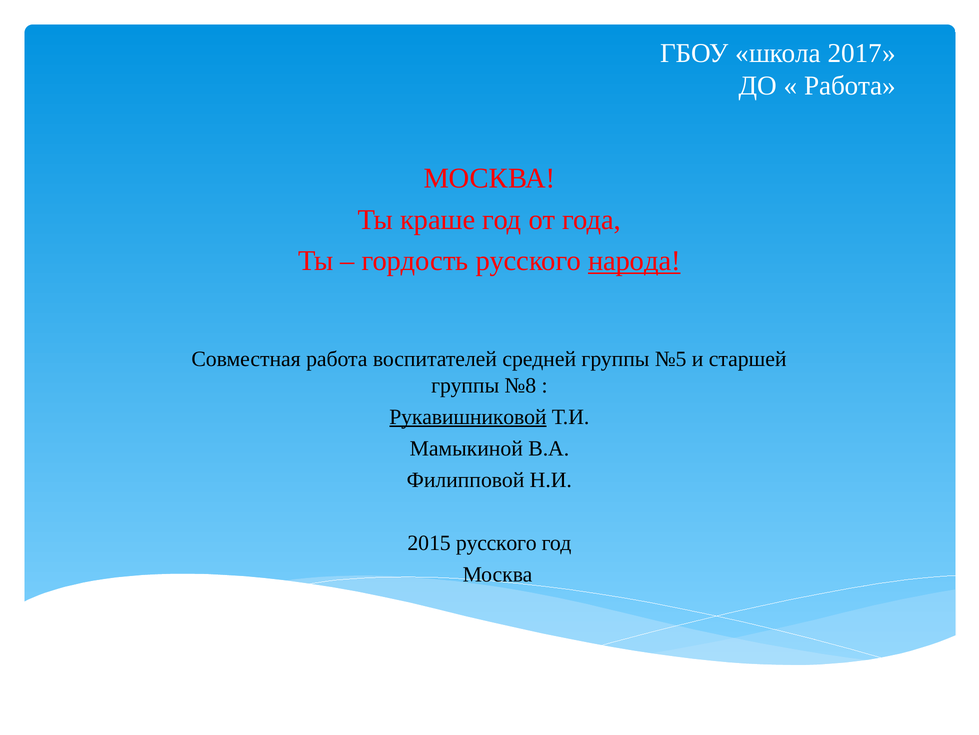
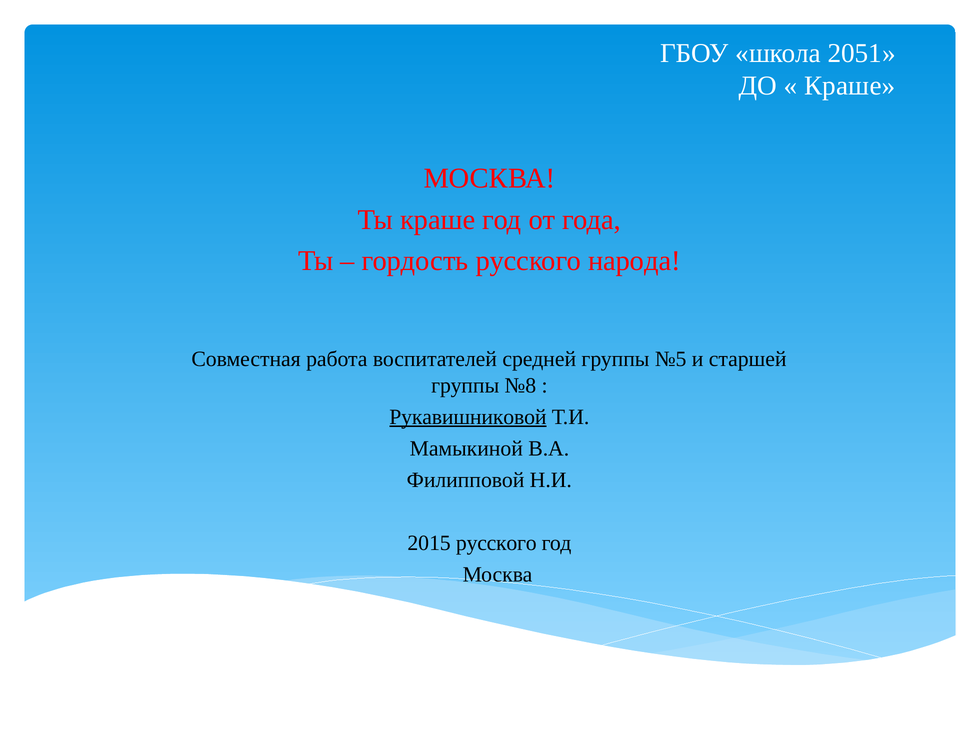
2017: 2017 -> 2051
Работа at (850, 86): Работа -> Краше
народа underline: present -> none
